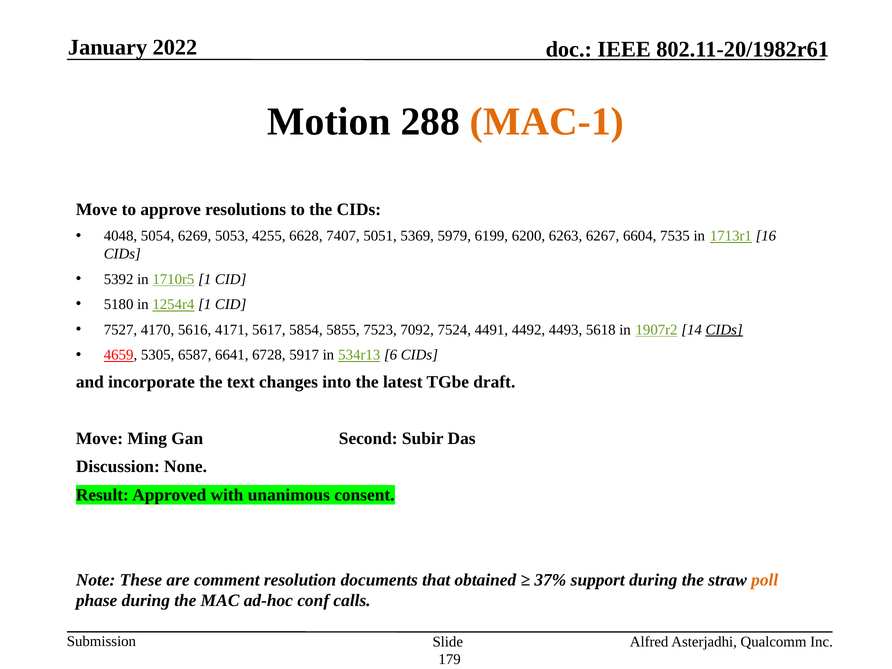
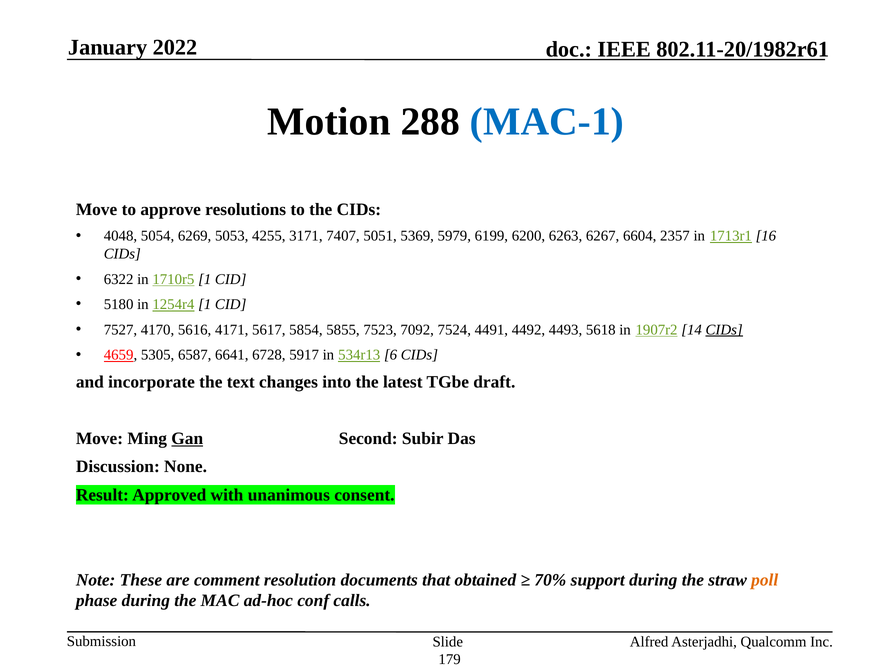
MAC-1 colour: orange -> blue
6628: 6628 -> 3171
7535: 7535 -> 2357
5392: 5392 -> 6322
Gan underline: none -> present
37%: 37% -> 70%
